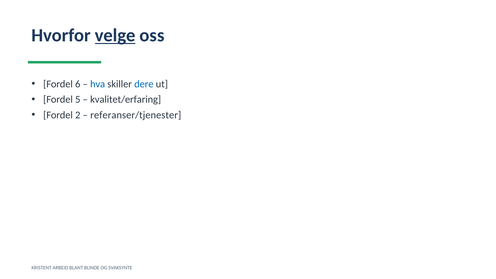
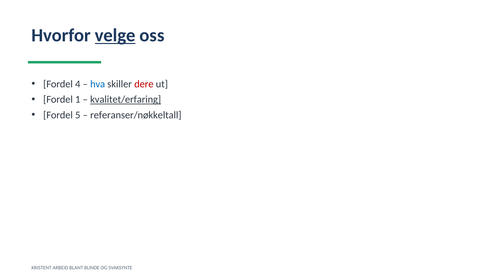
6: 6 -> 4
dere colour: blue -> red
5: 5 -> 1
kvalitet/erfaring underline: none -> present
2: 2 -> 5
referanser/tjenester: referanser/tjenester -> referanser/nøkkeltall
